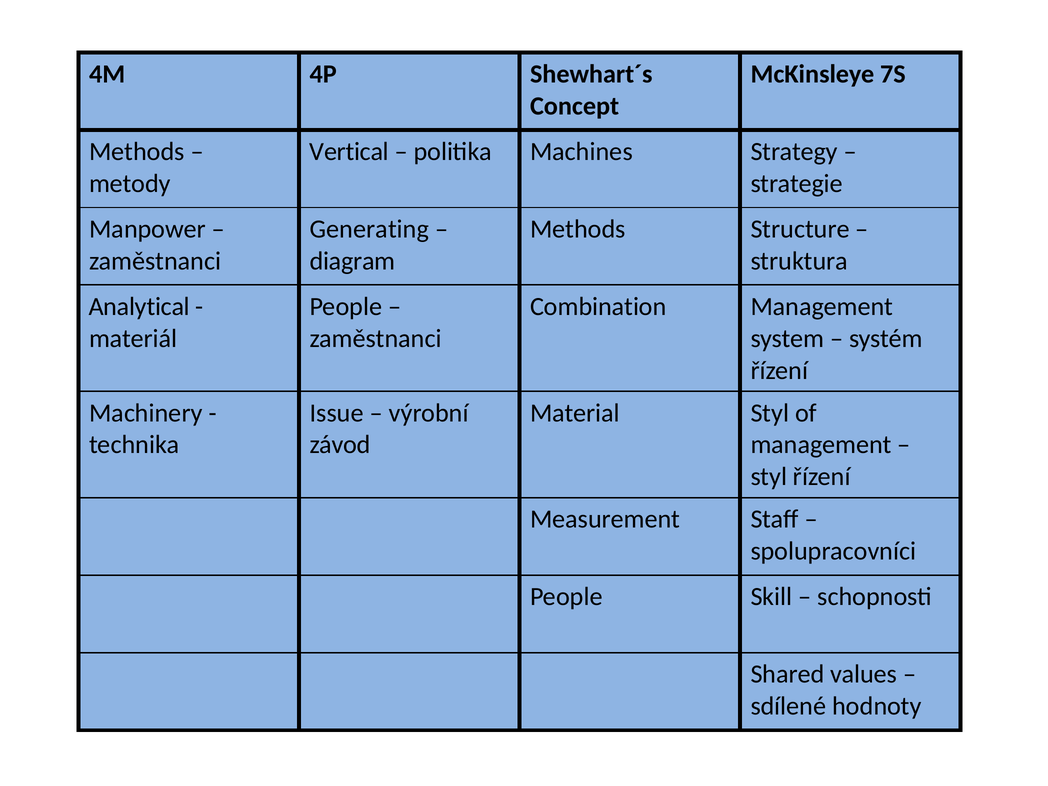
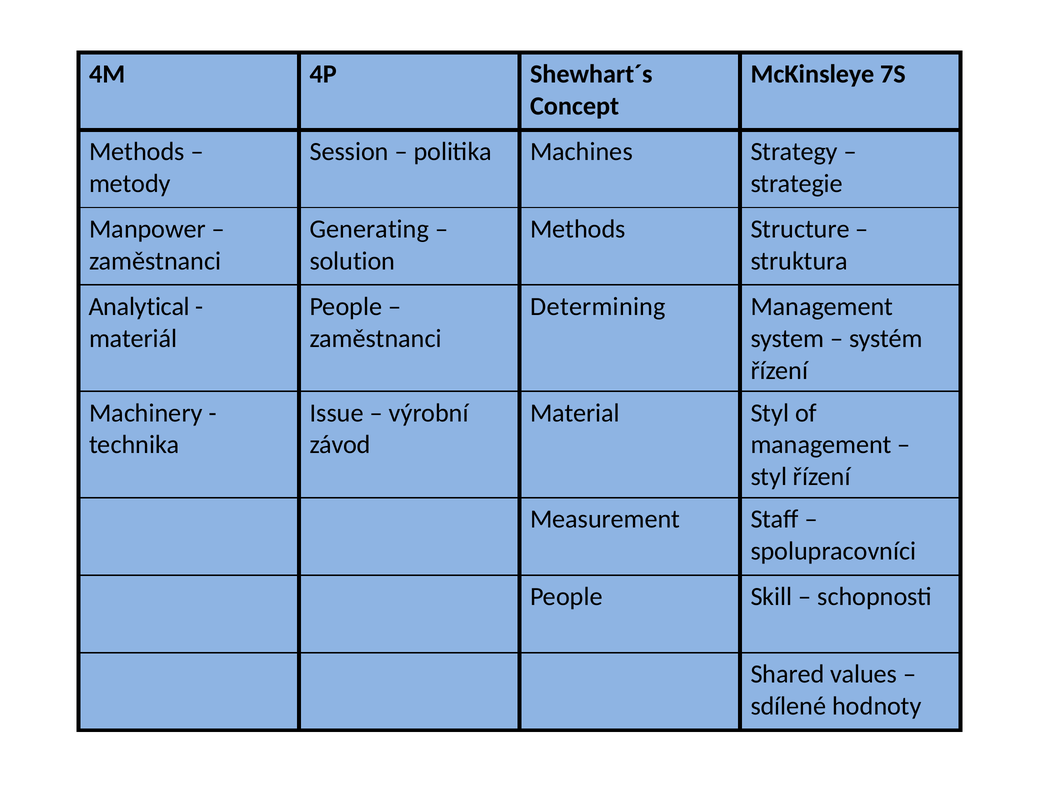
Vertical: Vertical -> Session
diagram: diagram -> solution
Combination: Combination -> Determining
